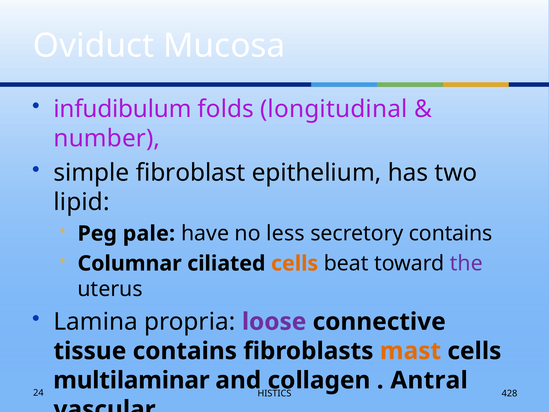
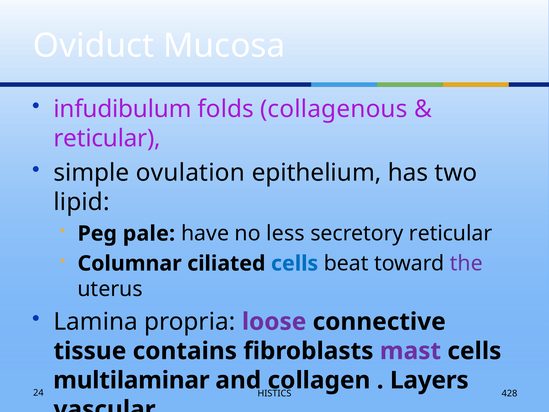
longitudinal: longitudinal -> collagenous
number at (107, 138): number -> reticular
fibroblast: fibroblast -> ovulation
secretory contains: contains -> reticular
cells at (295, 263) colour: orange -> blue
mast colour: orange -> purple
Antral: Antral -> Layers
